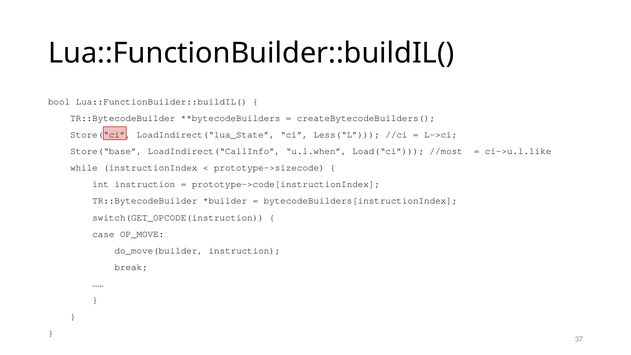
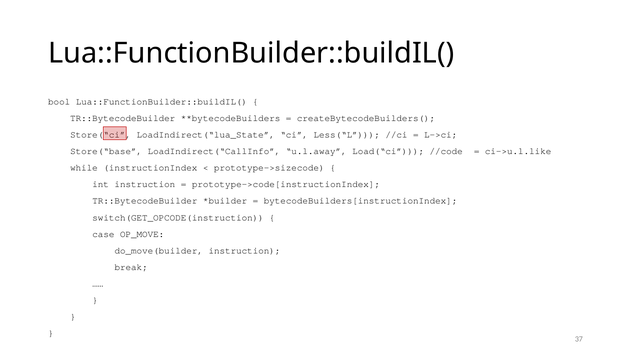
u.l.when: u.l.when -> u.l.away
//most: //most -> //code
